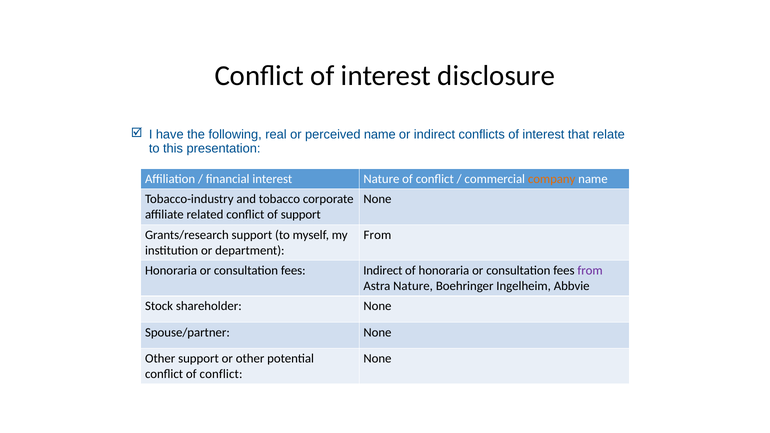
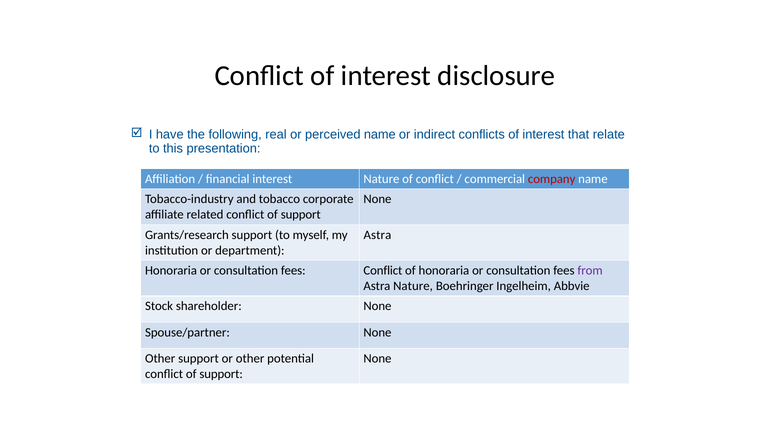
company colour: orange -> red
From at (377, 235): From -> Astra
fees Indirect: Indirect -> Conflict
conflict at (221, 374): conflict -> support
